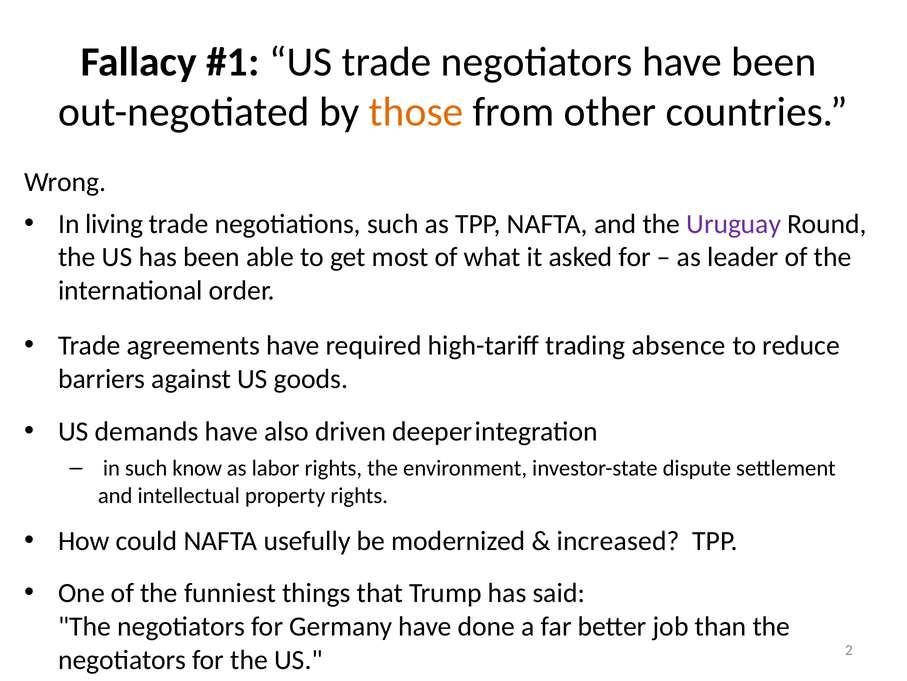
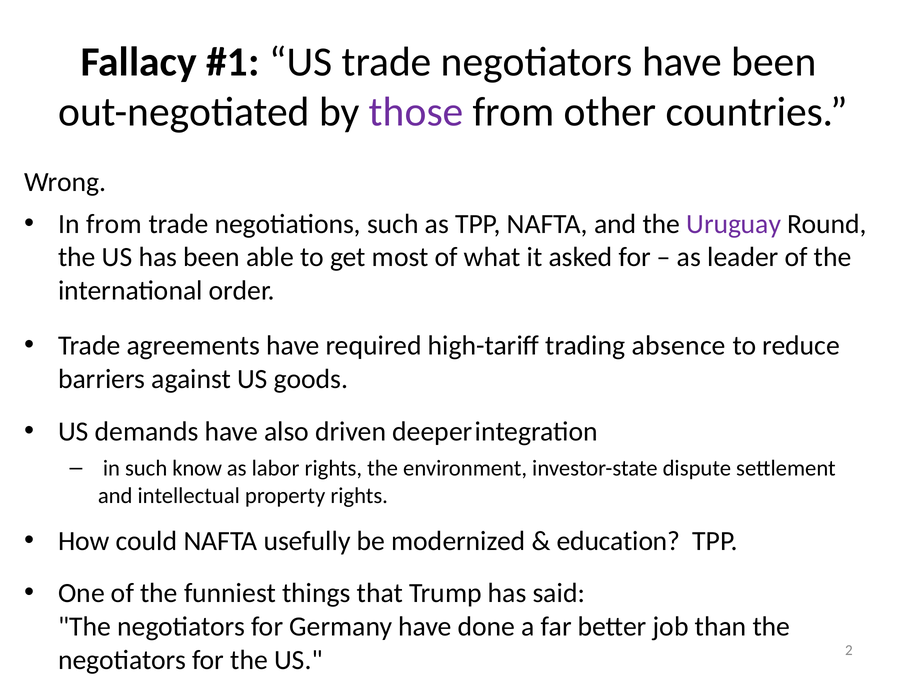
those colour: orange -> purple
In living: living -> from
increased: increased -> education
